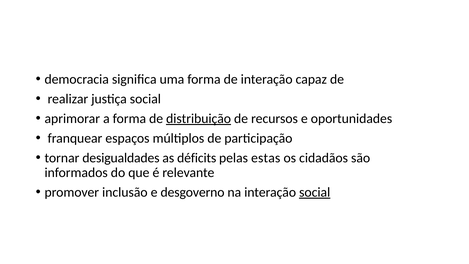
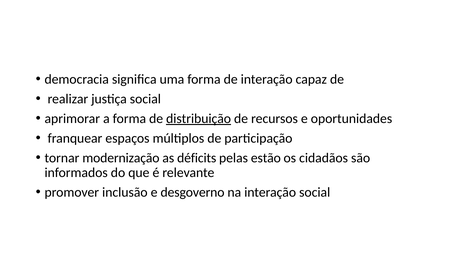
desigualdades: desigualdades -> modernização
estas: estas -> estão
social at (315, 192) underline: present -> none
